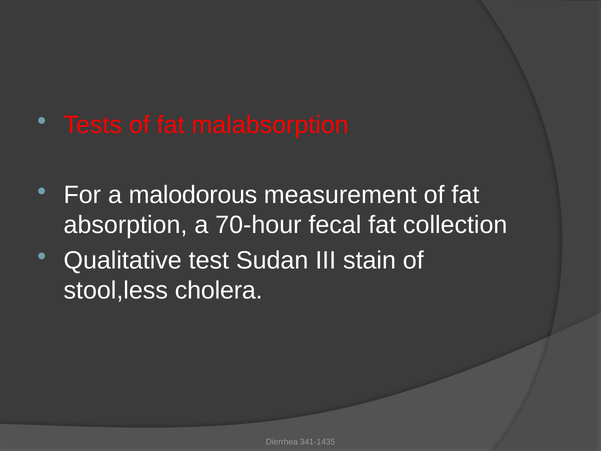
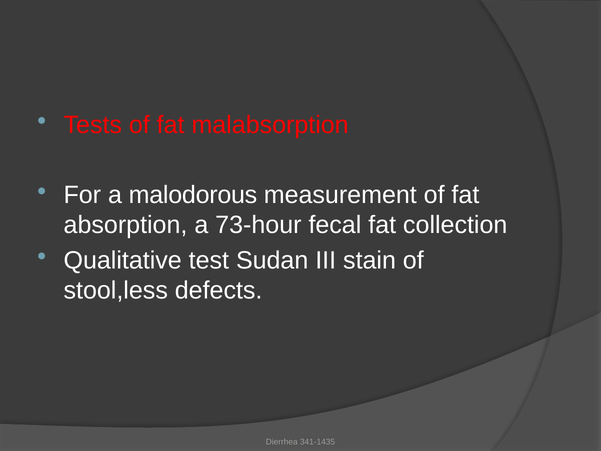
70-hour: 70-hour -> 73-hour
cholera: cholera -> defects
